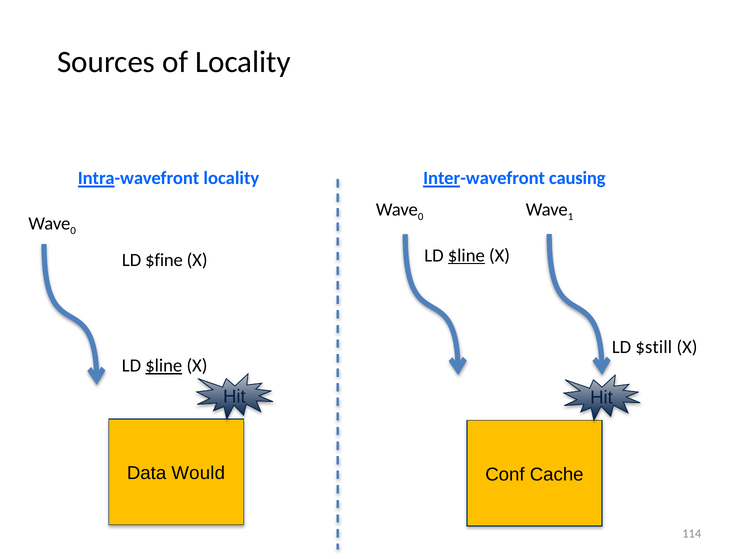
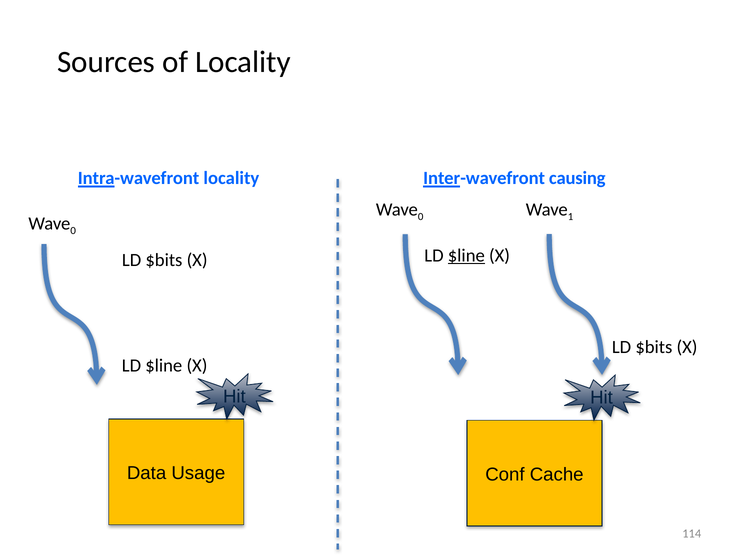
$fine at (164, 260): $fine -> $bits
$still at (654, 347): $still -> $bits
$line at (164, 366) underline: present -> none
Would: Would -> Usage
